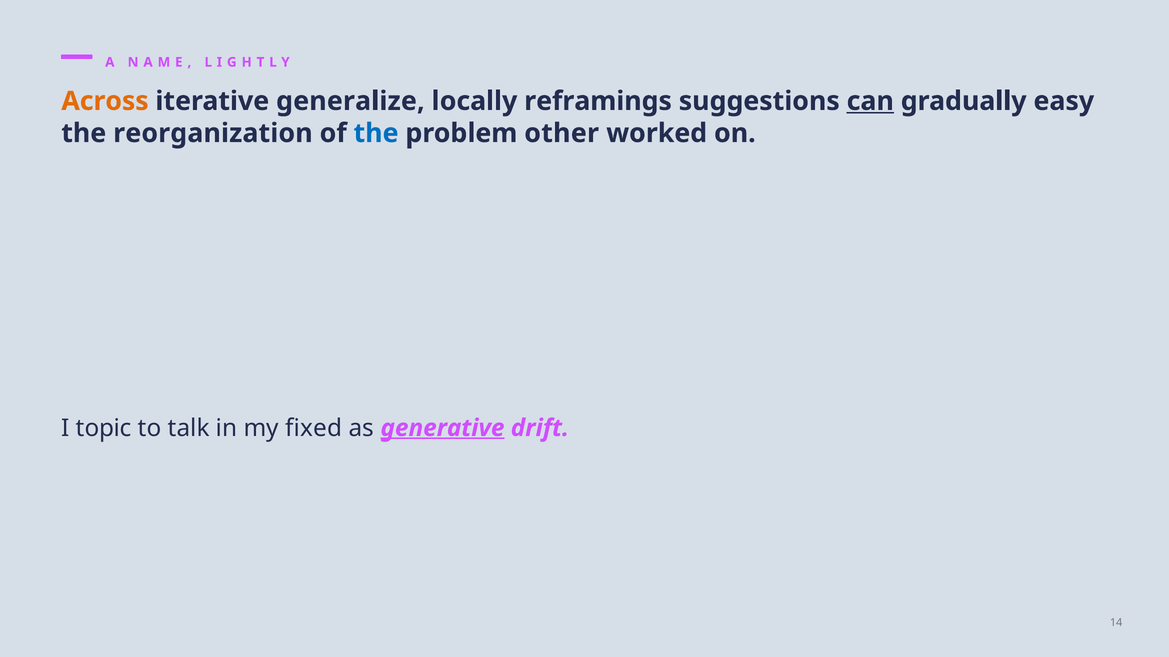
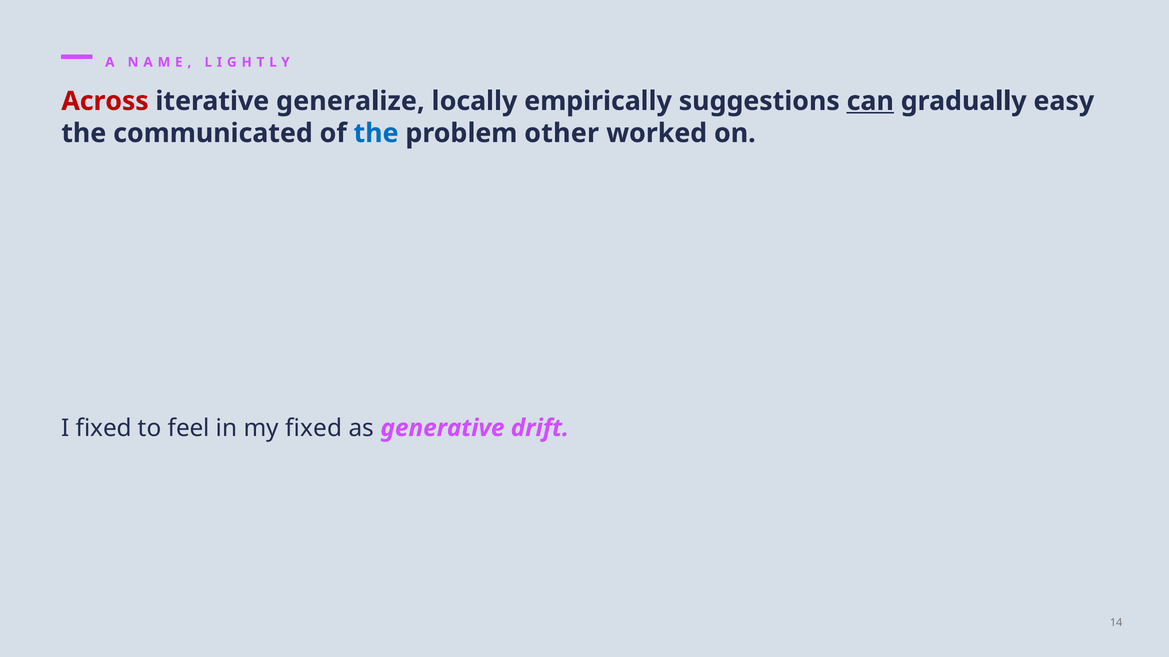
Across colour: orange -> red
reframings: reframings -> empirically
reorganization: reorganization -> communicated
I topic: topic -> fixed
talk: talk -> feel
generative underline: present -> none
